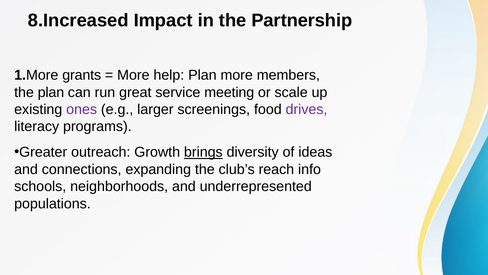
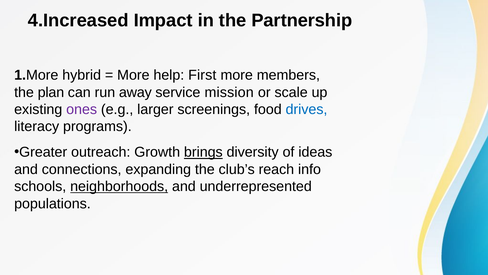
8.Increased: 8.Increased -> 4.Increased
grants: grants -> hybrid
help Plan: Plan -> First
great: great -> away
meeting: meeting -> mission
drives colour: purple -> blue
neighborhoods underline: none -> present
